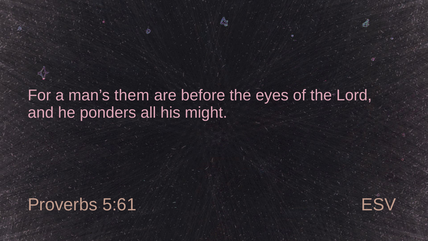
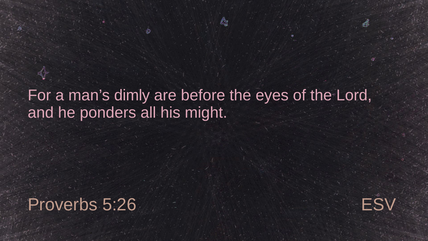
them: them -> dimly
5:61: 5:61 -> 5:26
